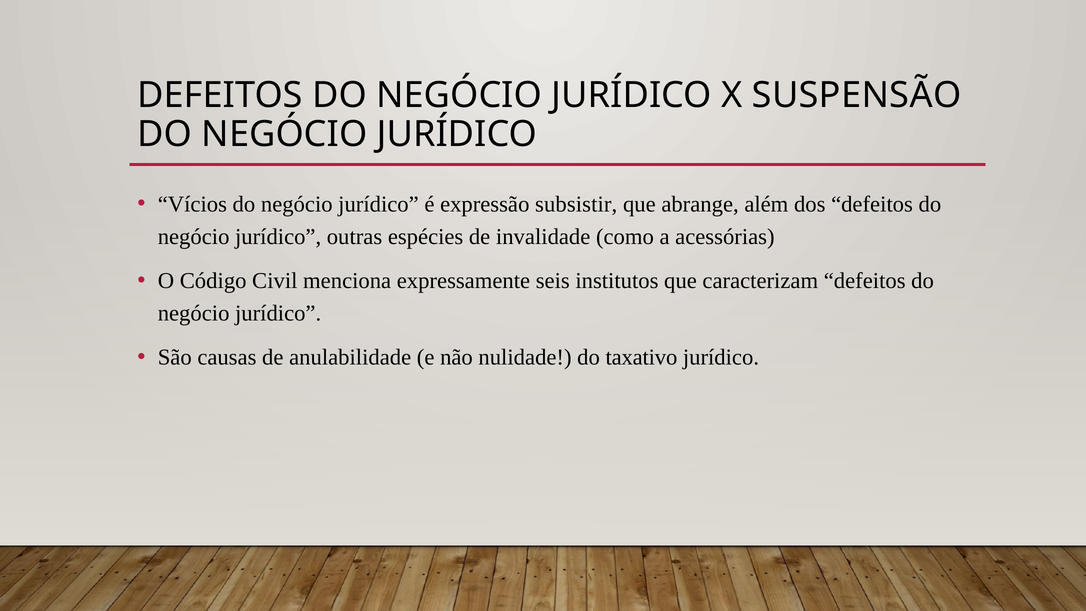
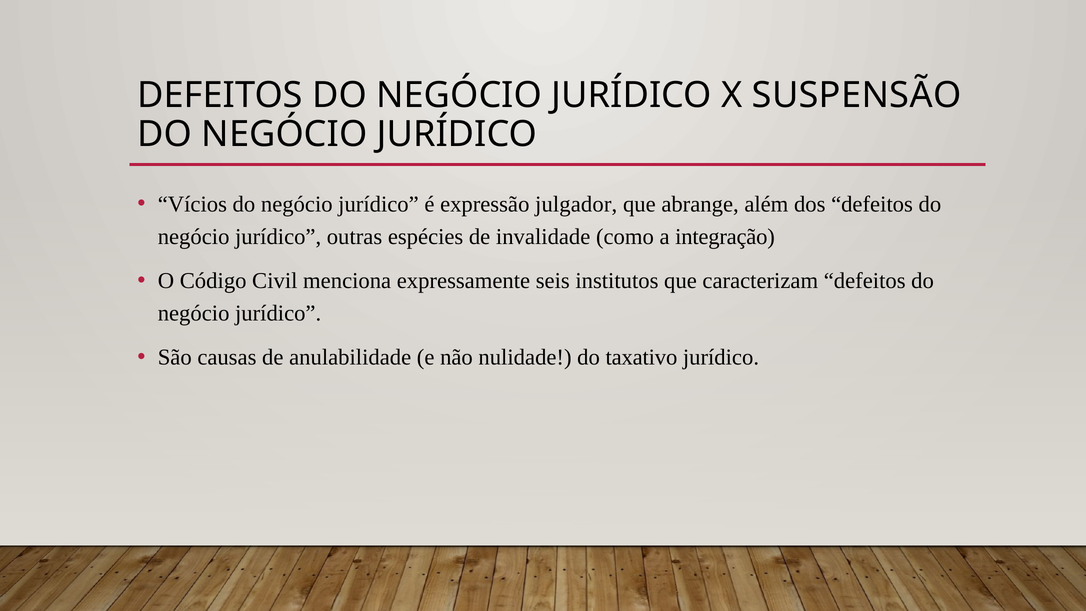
subsistir: subsistir -> julgador
acessórias: acessórias -> integração
